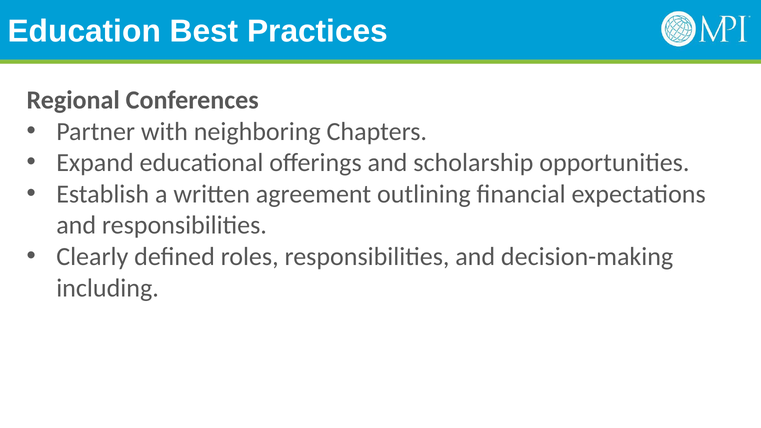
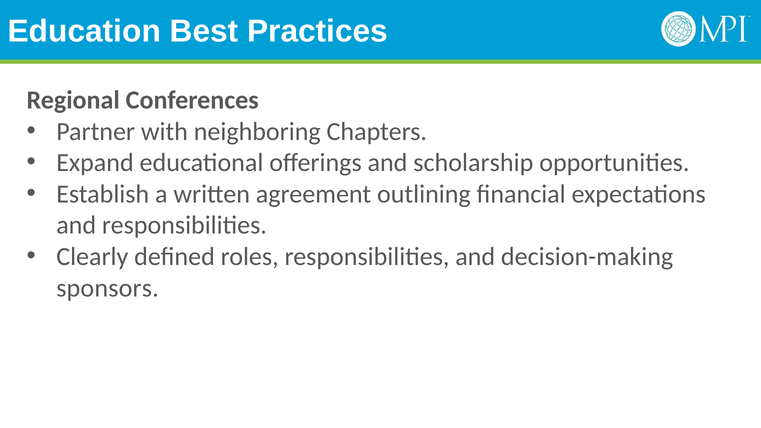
including: including -> sponsors
